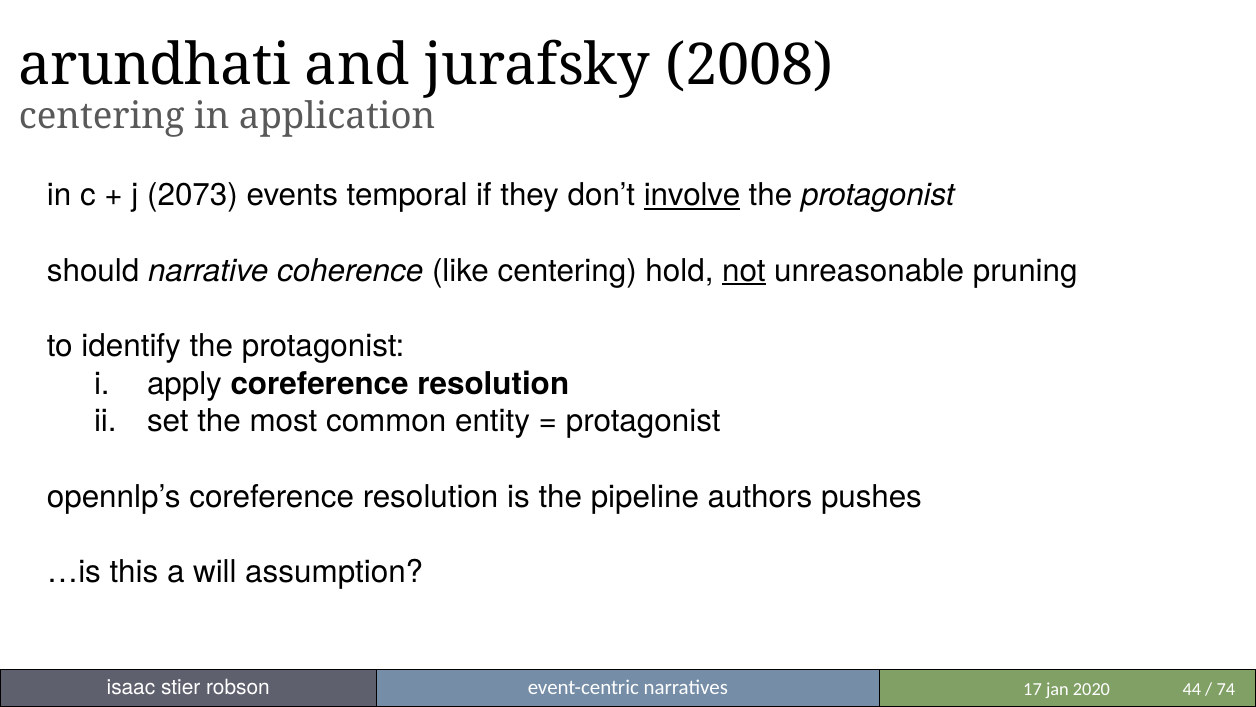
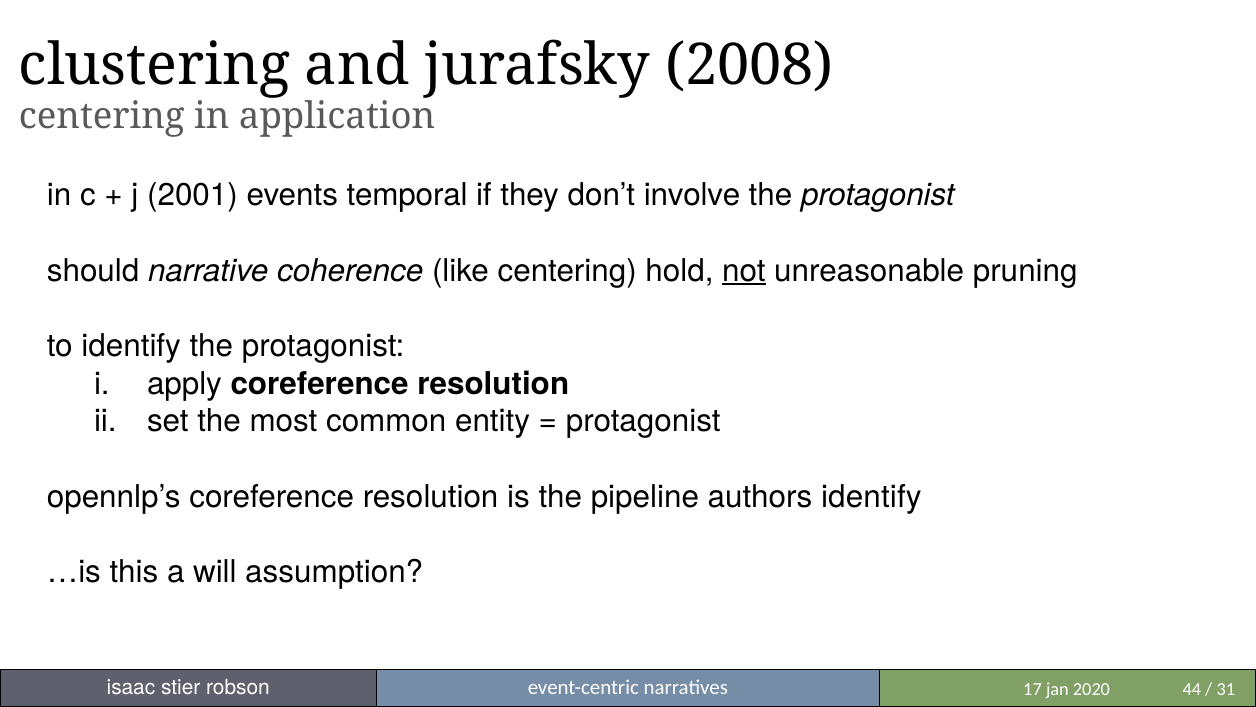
arundhati: arundhati -> clustering
2073: 2073 -> 2001
involve underline: present -> none
authors pushes: pushes -> identify
74: 74 -> 31
